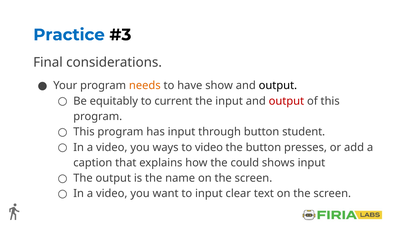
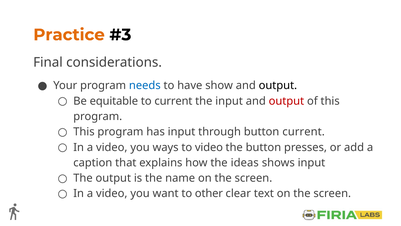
Practice colour: blue -> orange
needs colour: orange -> blue
equitably: equitably -> equitable
button student: student -> current
could: could -> ideas
to input: input -> other
